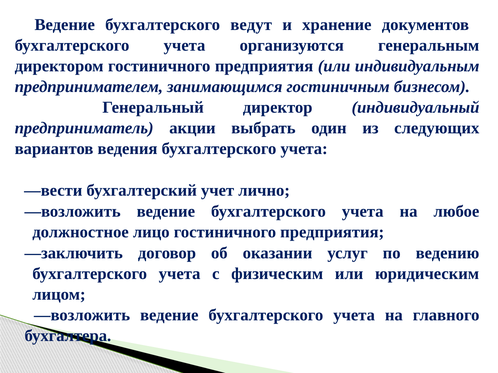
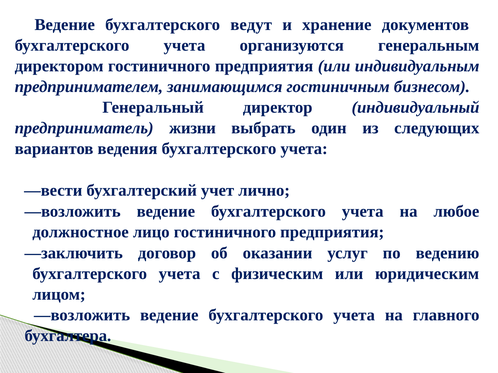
акции: акции -> жизни
